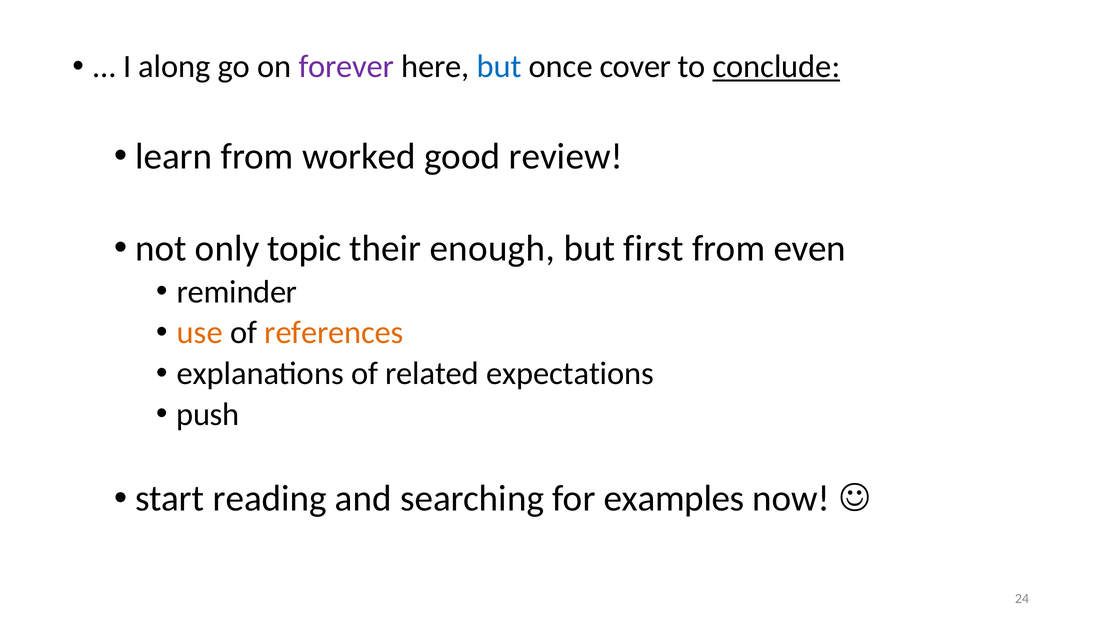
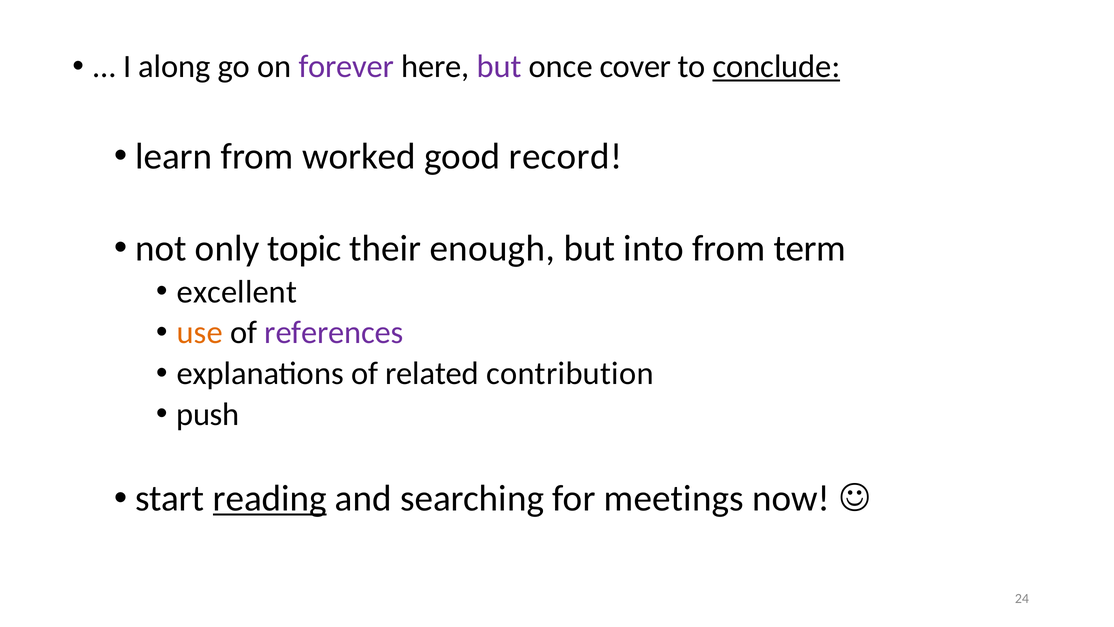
but at (499, 67) colour: blue -> purple
review: review -> record
first: first -> into
even: even -> term
reminder: reminder -> excellent
references colour: orange -> purple
expectations: expectations -> contribution
reading underline: none -> present
examples: examples -> meetings
